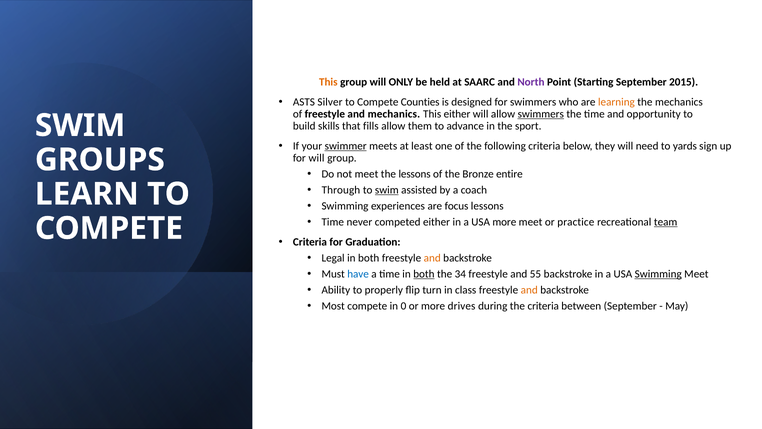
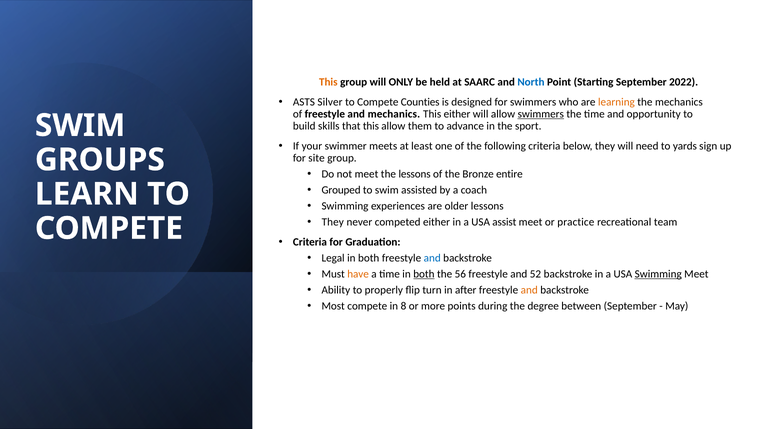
North colour: purple -> blue
2015: 2015 -> 2022
that fills: fills -> this
swimmer underline: present -> none
for will: will -> site
Through: Through -> Grouped
swim at (387, 190) underline: present -> none
focus: focus -> older
Time at (333, 222): Time -> They
USA more: more -> assist
team underline: present -> none
and at (432, 258) colour: orange -> blue
have colour: blue -> orange
34: 34 -> 56
55: 55 -> 52
class: class -> after
0: 0 -> 8
drives: drives -> points
the criteria: criteria -> degree
